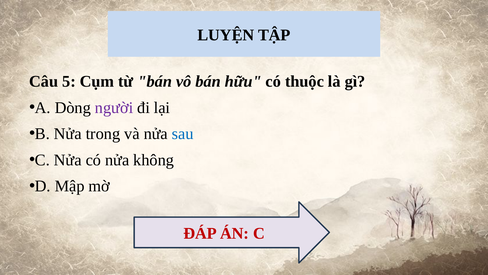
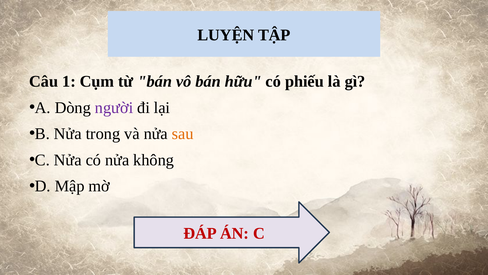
5: 5 -> 1
thuộc: thuộc -> phiếu
sau colour: blue -> orange
